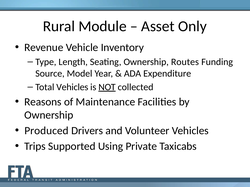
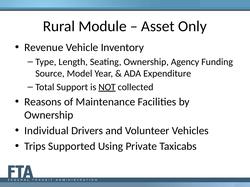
Routes: Routes -> Agency
Total Vehicles: Vehicles -> Support
Produced: Produced -> Individual
